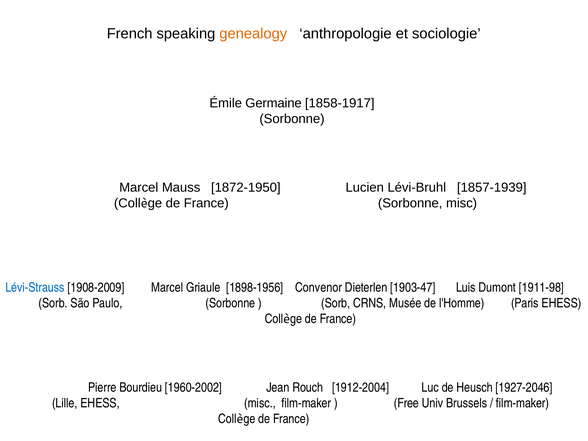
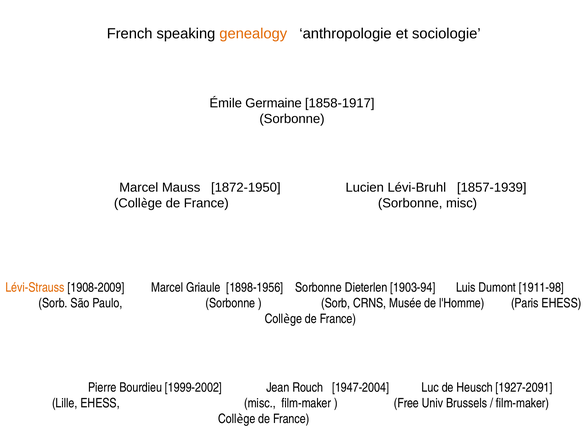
Lévi-Strauss colour: blue -> orange
1898-1956 Convenor: Convenor -> Sorbonne
1903-47: 1903-47 -> 1903-94
1960-2002: 1960-2002 -> 1999-2002
1912-2004: 1912-2004 -> 1947-2004
1927-2046: 1927-2046 -> 1927-2091
